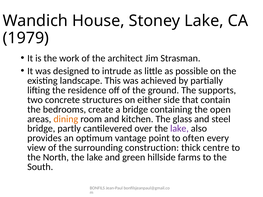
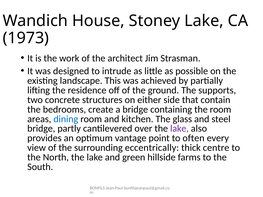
1979: 1979 -> 1973
the open: open -> room
dining colour: orange -> blue
construction: construction -> eccentrically
